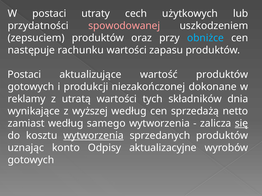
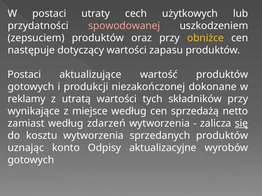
obniżce colour: light blue -> yellow
rachunku: rachunku -> dotyczący
składników dnia: dnia -> przy
wyższej: wyższej -> miejsce
samego: samego -> zdarzeń
wytworzenia at (94, 136) underline: present -> none
